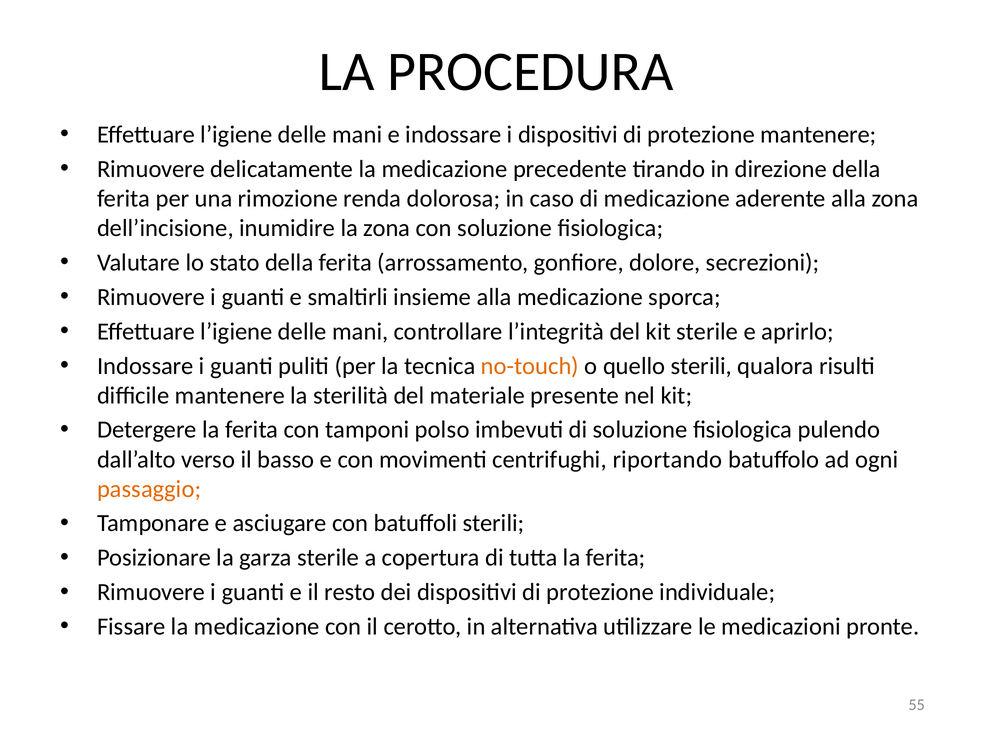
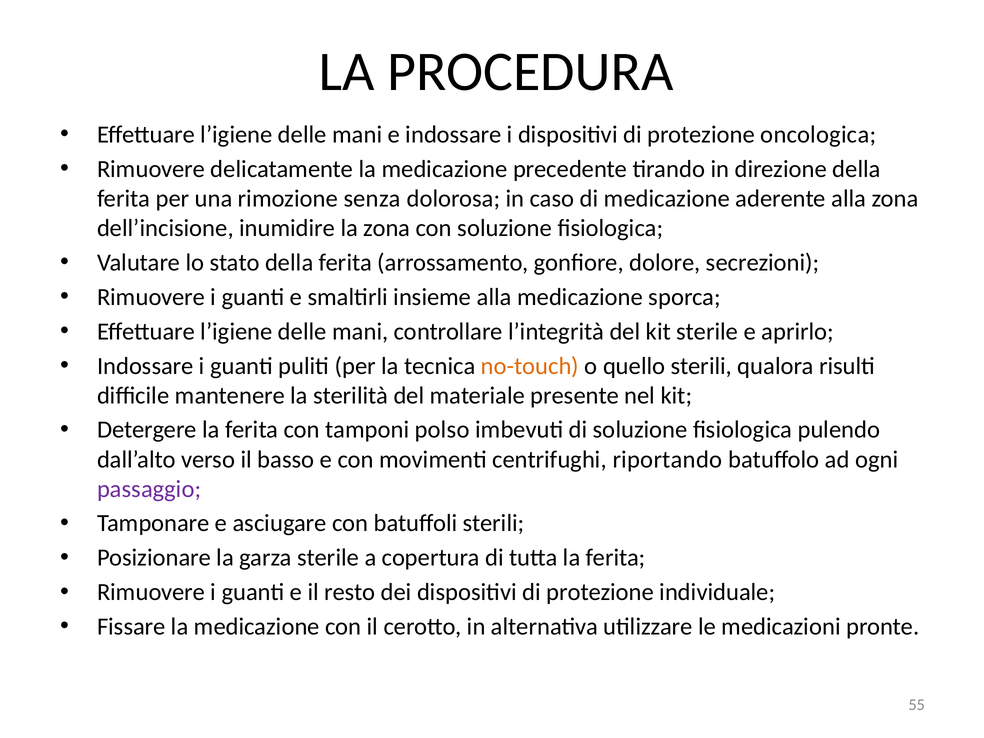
protezione mantenere: mantenere -> oncologica
renda: renda -> senza
passaggio colour: orange -> purple
